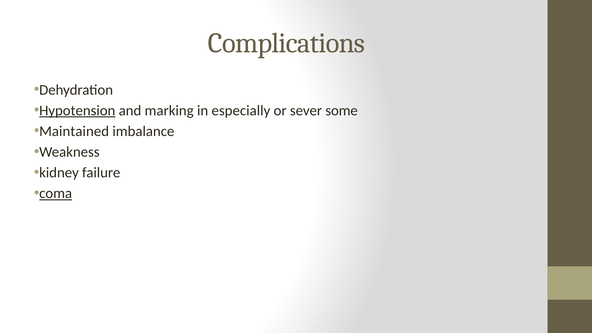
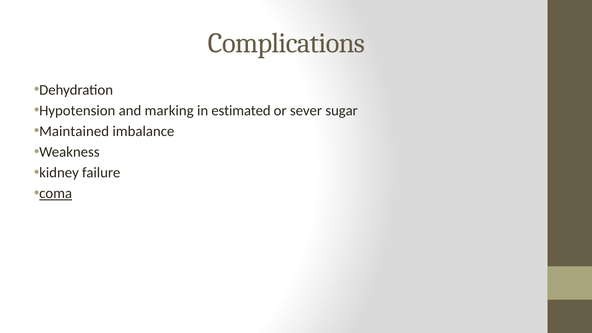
Hypotension underline: present -> none
especially: especially -> estimated
some: some -> sugar
